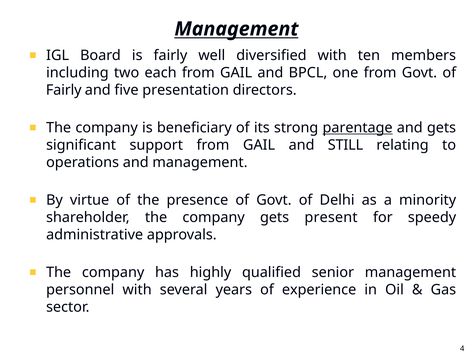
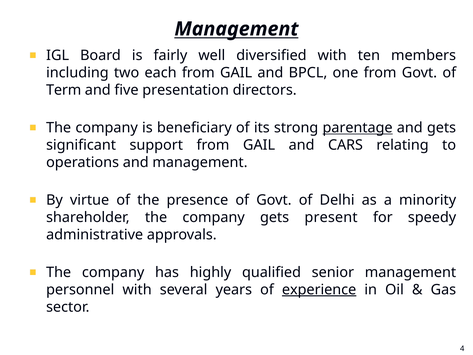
Fairly at (64, 90): Fairly -> Term
STILL: STILL -> CARS
experience underline: none -> present
